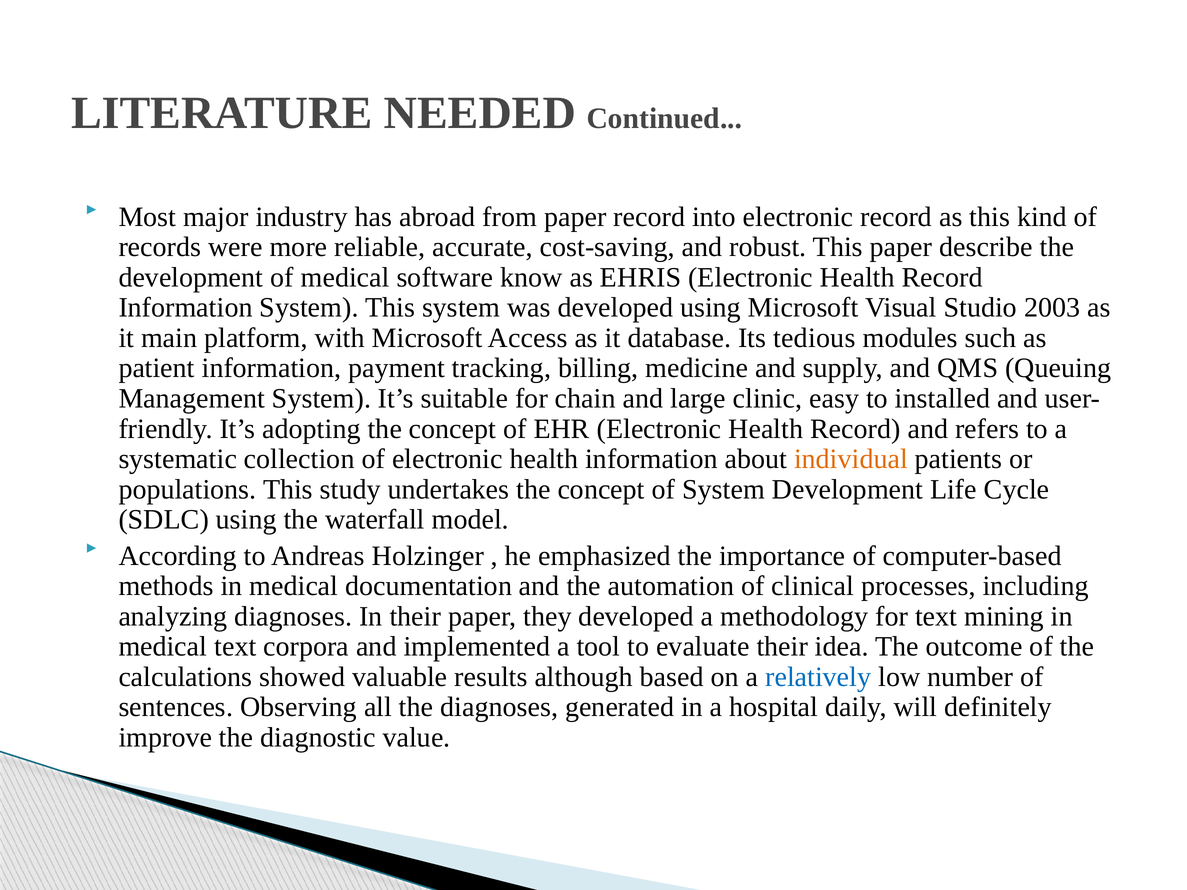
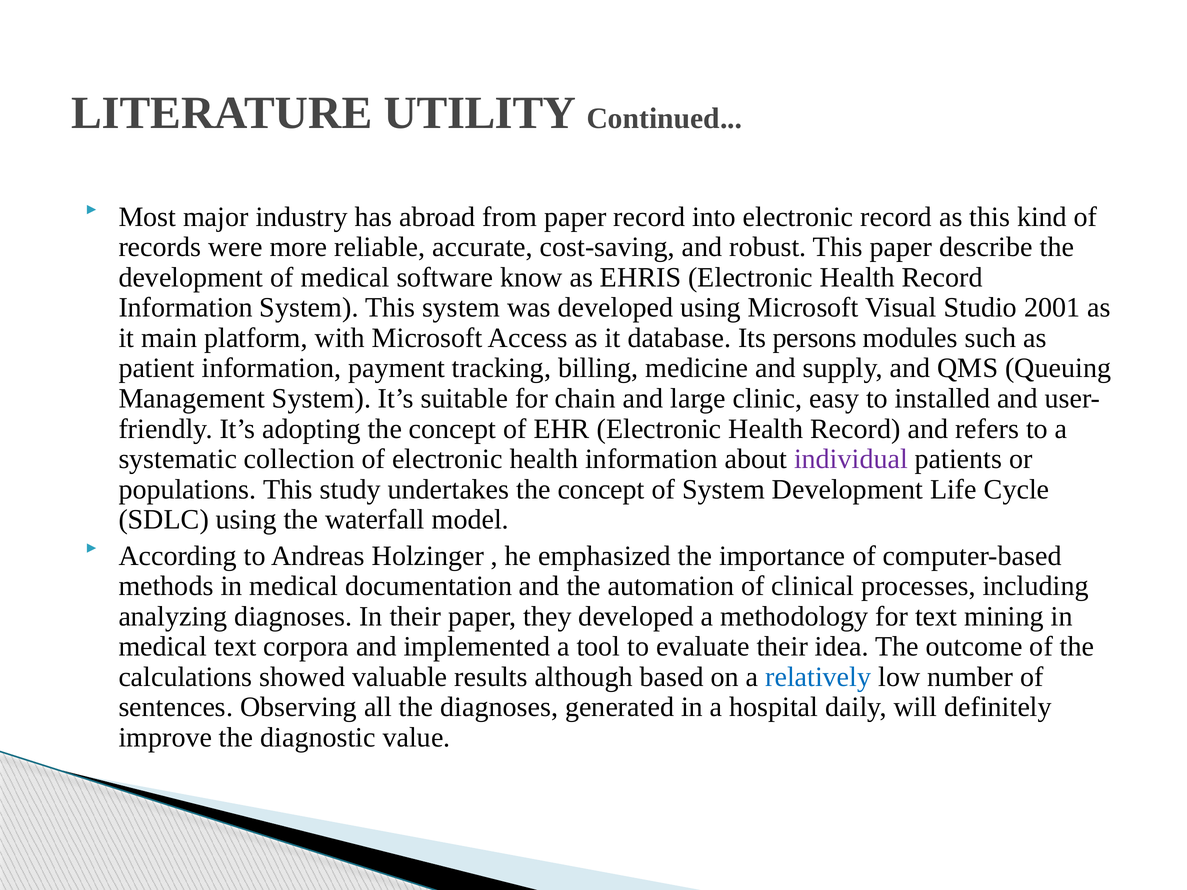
NEEDED: NEEDED -> UTILITY
2003: 2003 -> 2001
tedious: tedious -> persons
individual colour: orange -> purple
